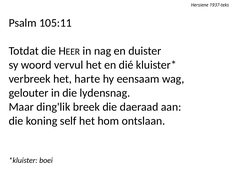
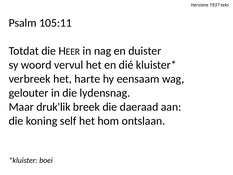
ding'lik: ding'lik -> druk'lik
